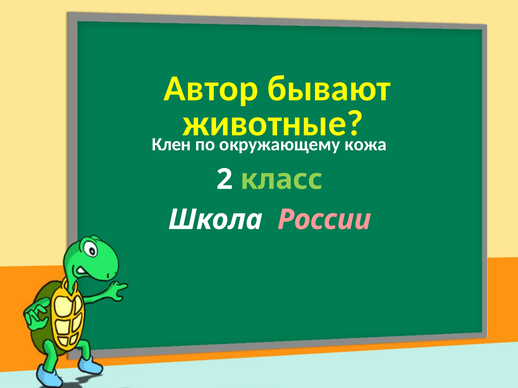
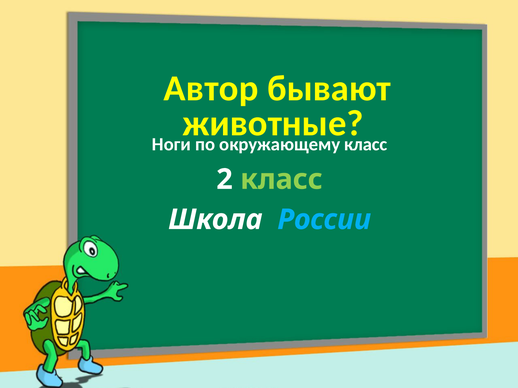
Клен: Клен -> Ноги
кожа at (366, 145): кожа -> класс
России colour: pink -> light blue
